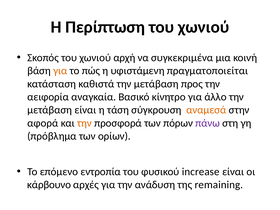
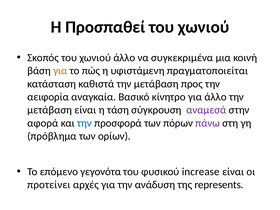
Περίπτωση: Περίπτωση -> Προσπαθεί
χωνιού αρχή: αρχή -> άλλο
αναμεσά colour: orange -> purple
την at (84, 123) colour: orange -> blue
εντροπία: εντροπία -> γεγονότα
κάρβουνο: κάρβουνο -> προτείνει
remaining: remaining -> represents
